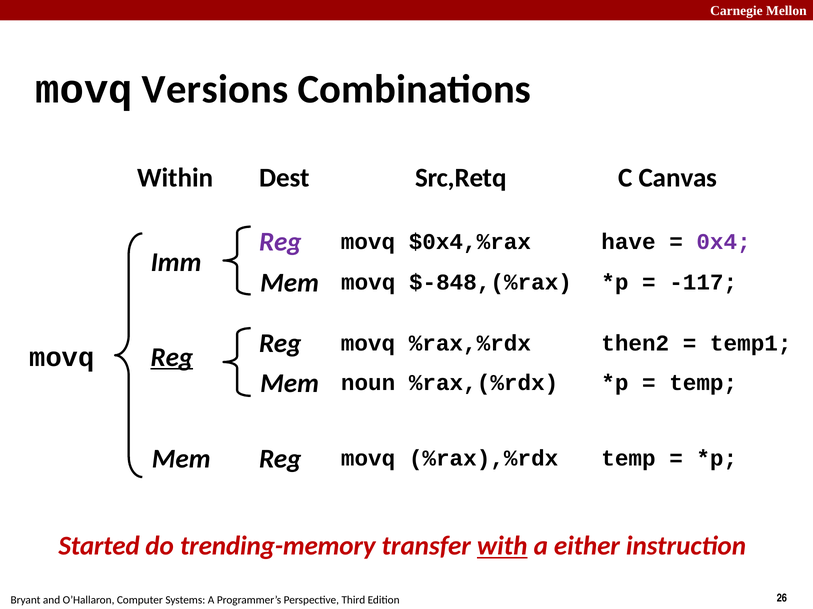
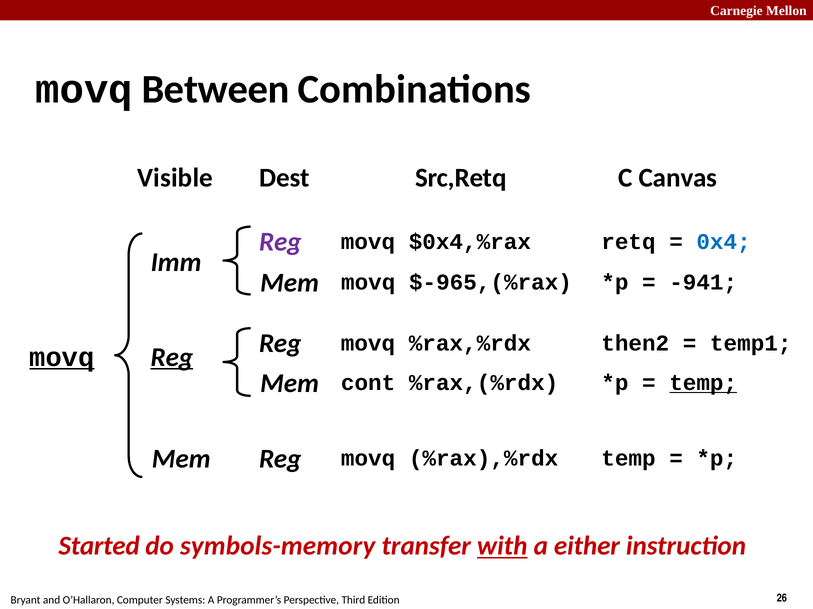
Versions: Versions -> Between
Within: Within -> Visible
have: have -> retq
0x4 colour: purple -> blue
$-848,(%rax: $-848,(%rax -> $-965,(%rax
-117: -117 -> -941
movq at (62, 358) underline: none -> present
noun: noun -> cont
temp at (703, 383) underline: none -> present
trending-memory: trending-memory -> symbols-memory
